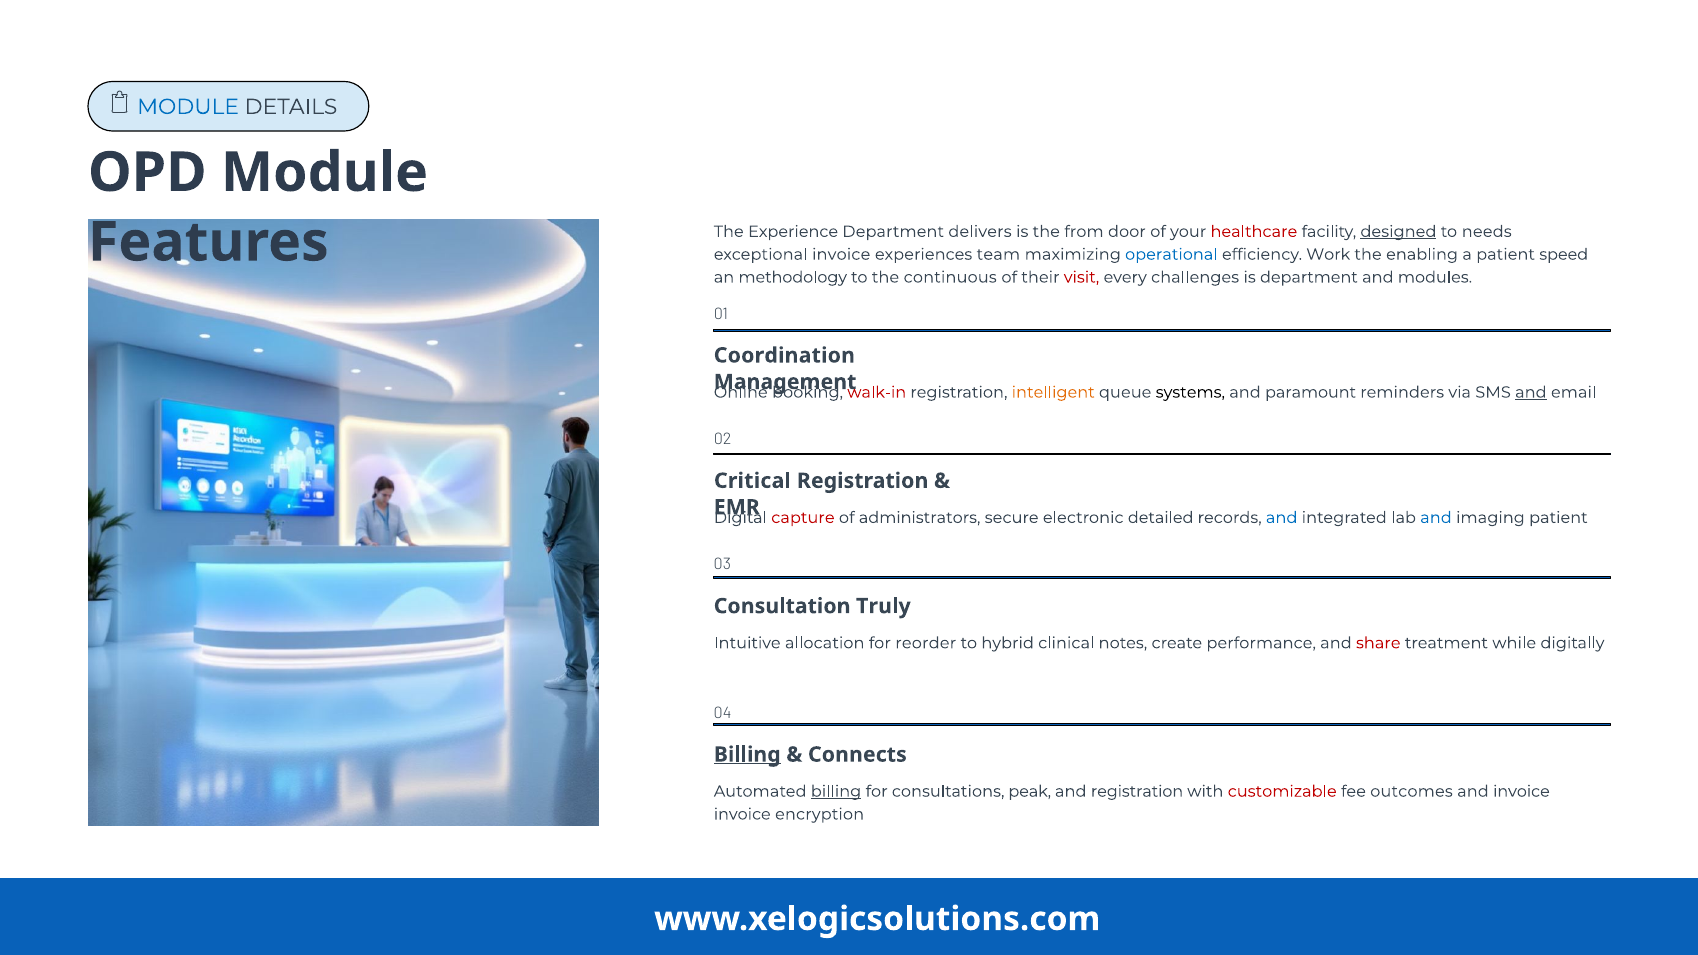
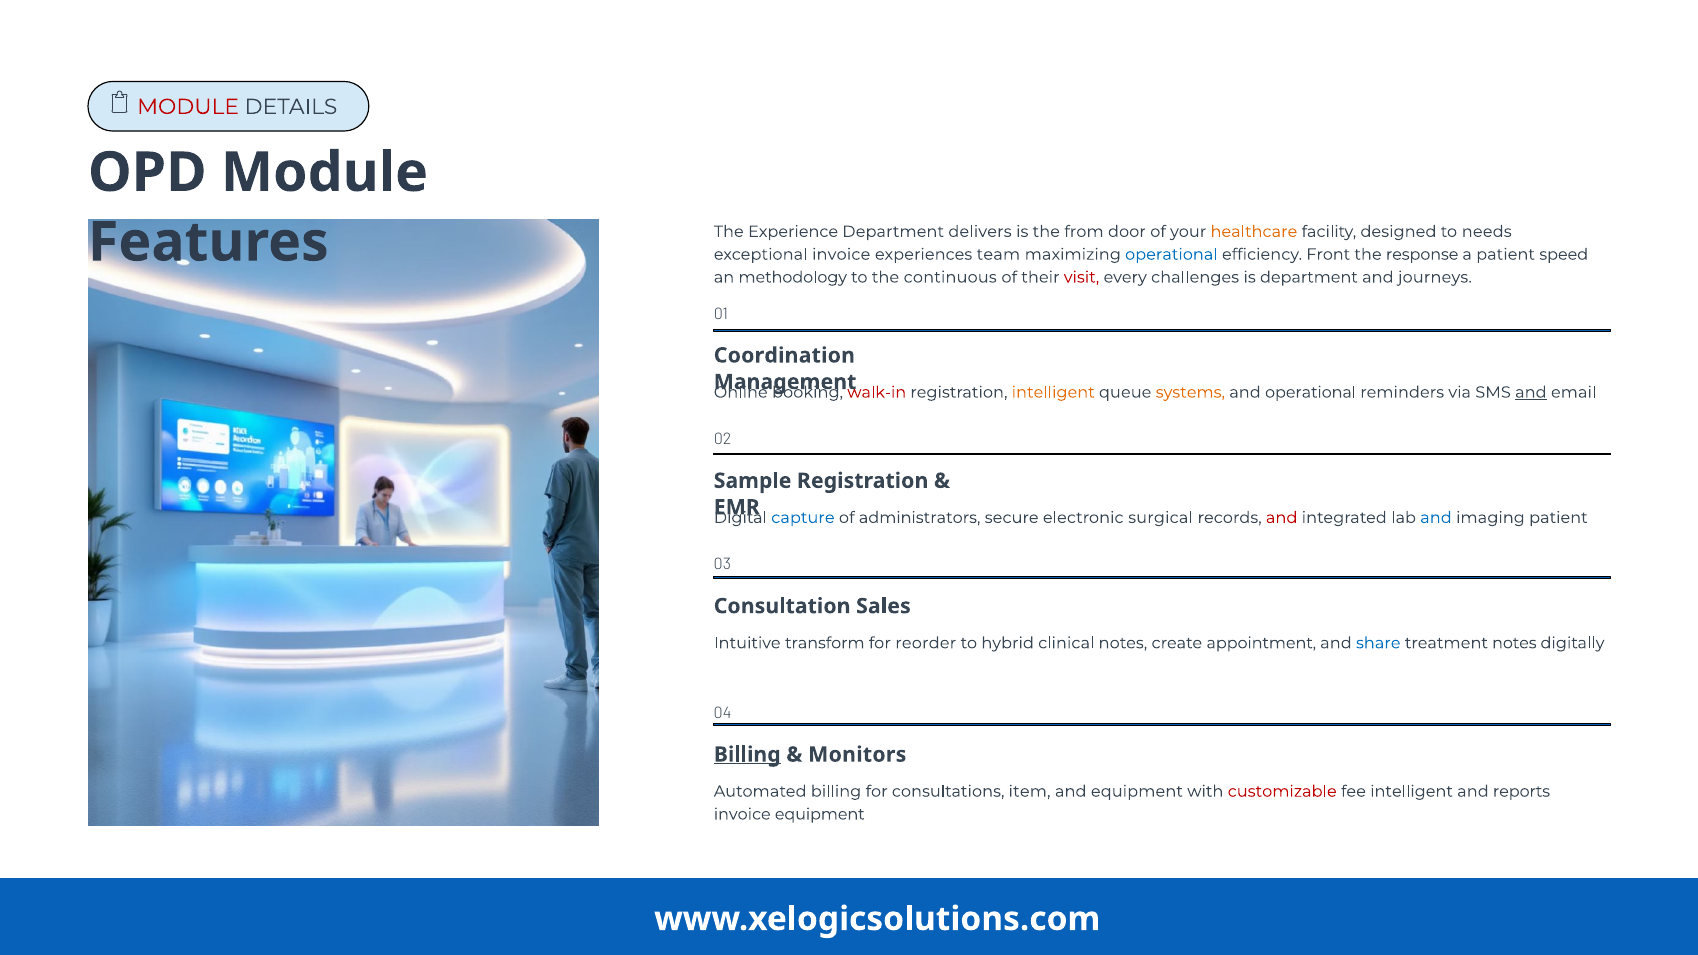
MODULE at (188, 107) colour: blue -> red
healthcare colour: red -> orange
designed underline: present -> none
Work: Work -> Front
enabling: enabling -> response
modules: modules -> journeys
systems colour: black -> orange
and paramount: paramount -> operational
Critical: Critical -> Sample
capture colour: red -> blue
detailed: detailed -> surgical
and at (1282, 518) colour: blue -> red
Truly: Truly -> Sales
allocation: allocation -> transform
performance: performance -> appointment
share colour: red -> blue
treatment while: while -> notes
Connects: Connects -> Monitors
billing at (836, 791) underline: present -> none
peak: peak -> item
and registration: registration -> equipment
fee outcomes: outcomes -> intelligent
and invoice: invoice -> reports
invoice encryption: encryption -> equipment
